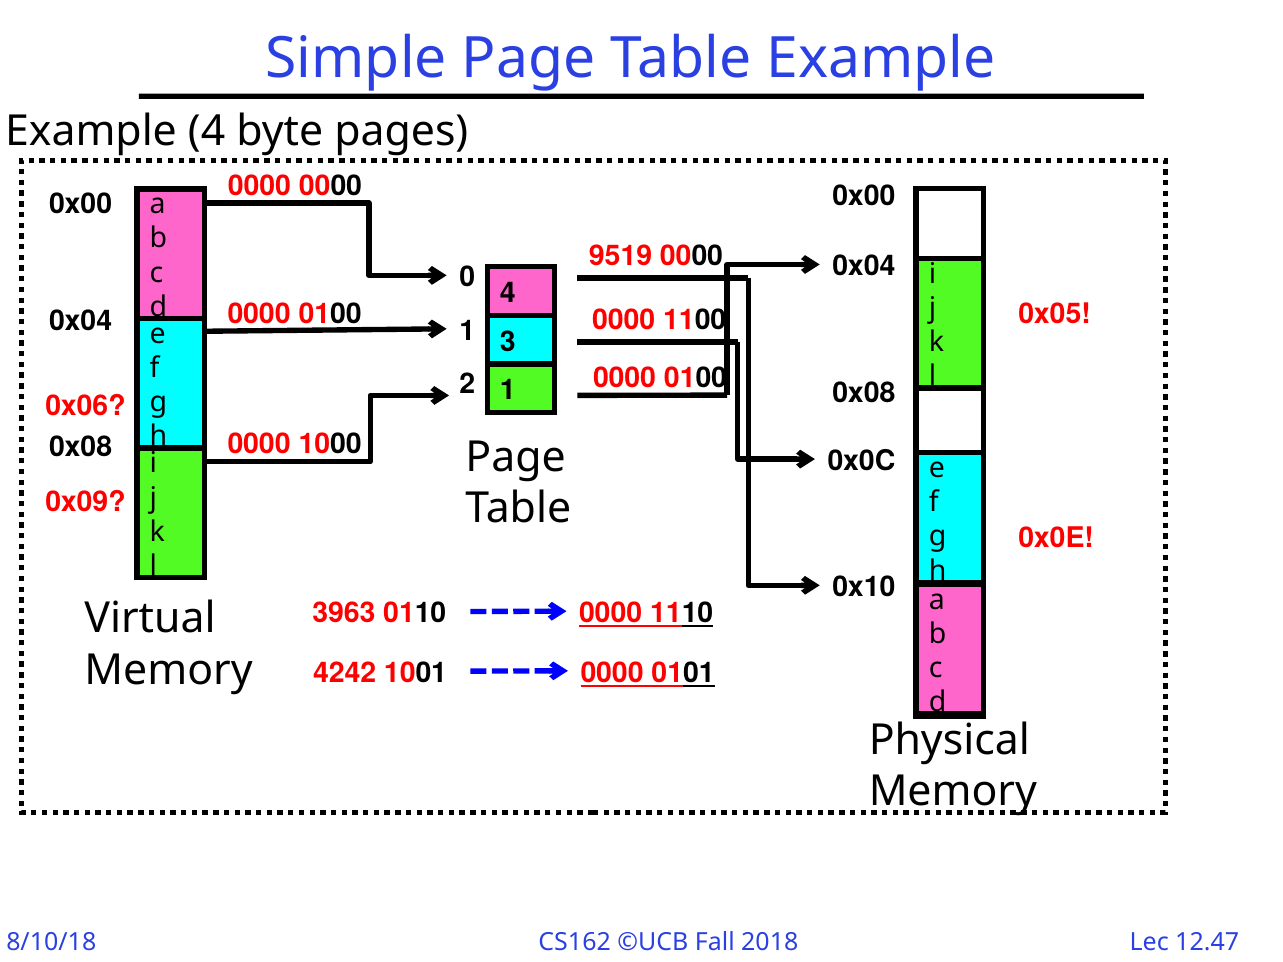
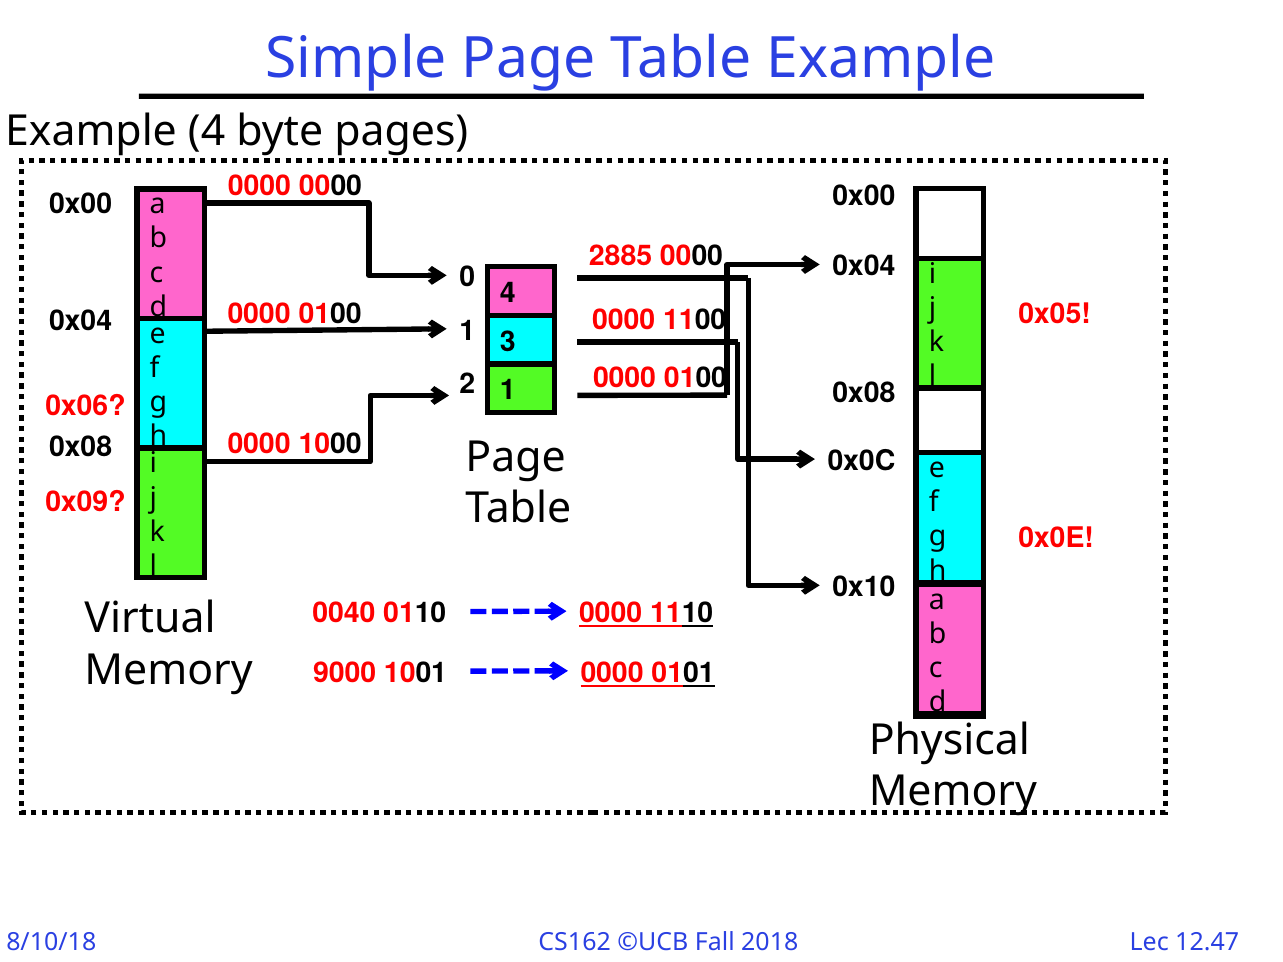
9519: 9519 -> 2885
3963: 3963 -> 0040
4242: 4242 -> 9000
